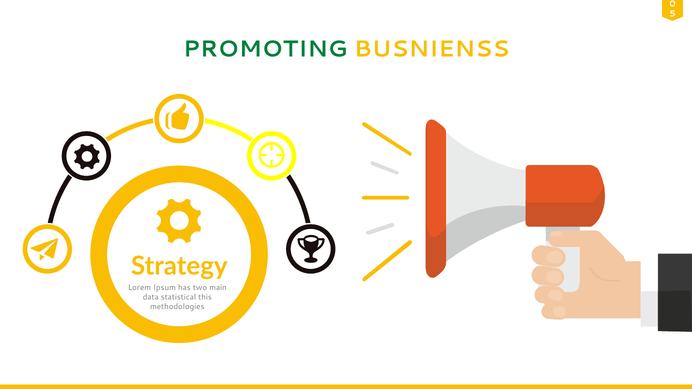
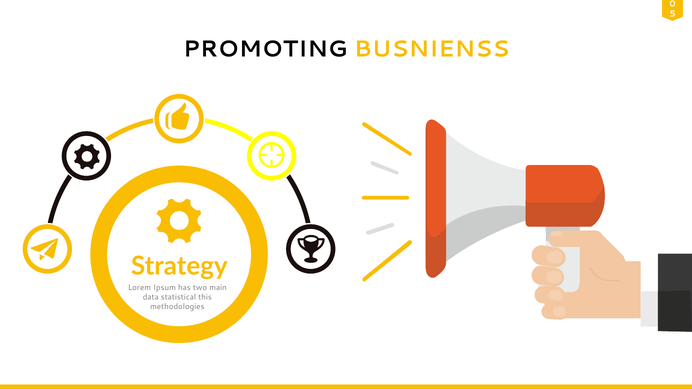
PROMOTING colour: green -> black
